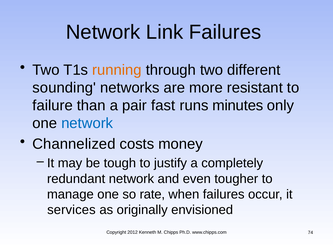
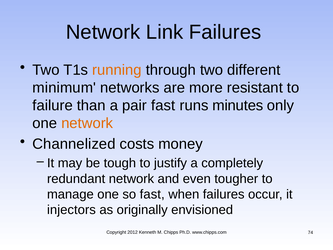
sounding: sounding -> minimum
network at (87, 123) colour: blue -> orange
so rate: rate -> fast
services: services -> injectors
